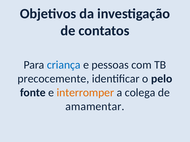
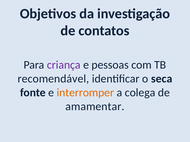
criança colour: blue -> purple
precocemente: precocemente -> recomendável
pelo: pelo -> seca
